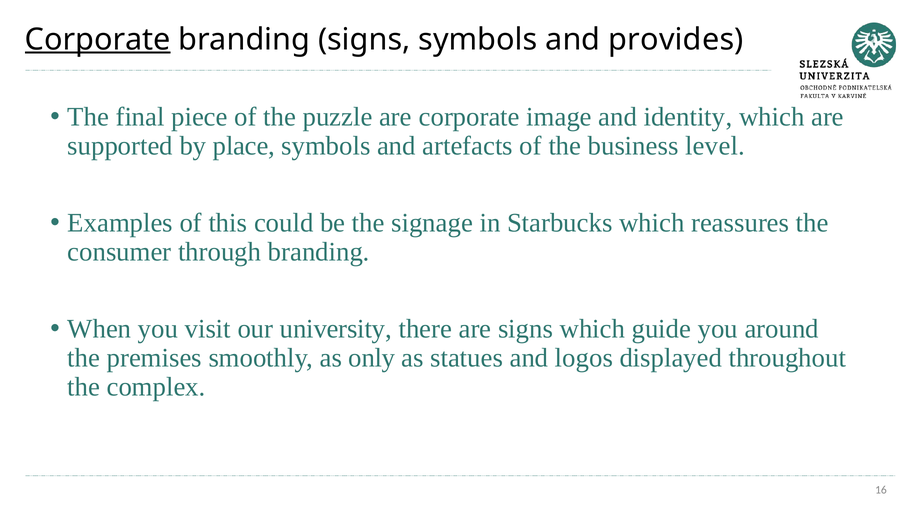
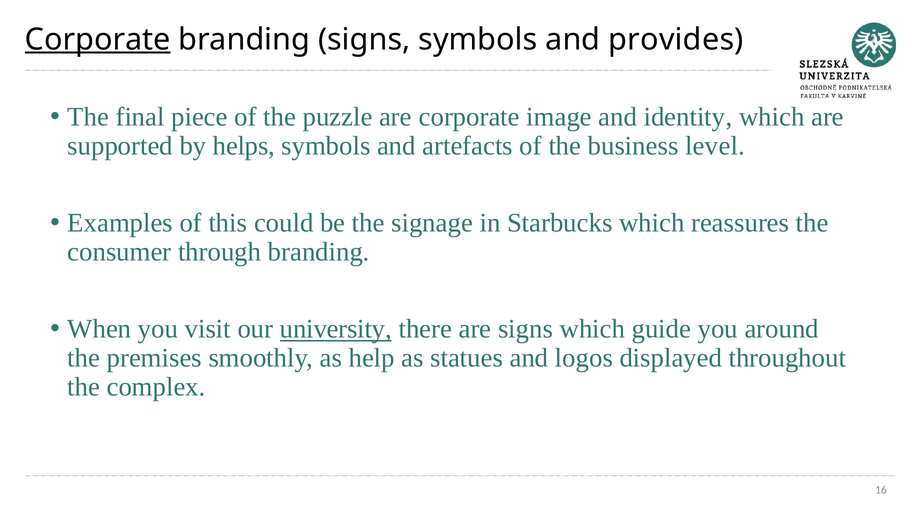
place: place -> helps
university underline: none -> present
only: only -> help
